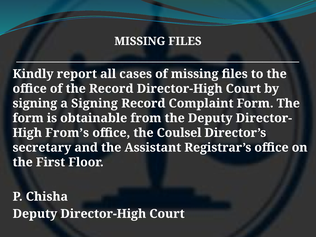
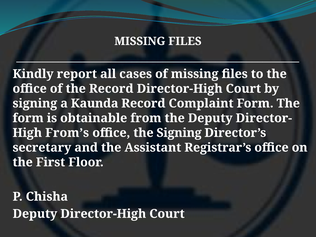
a Signing: Signing -> Kaunda
the Coulsel: Coulsel -> Signing
